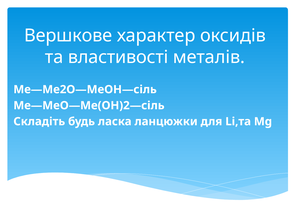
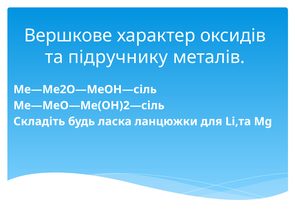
властивості: властивості -> підручнику
